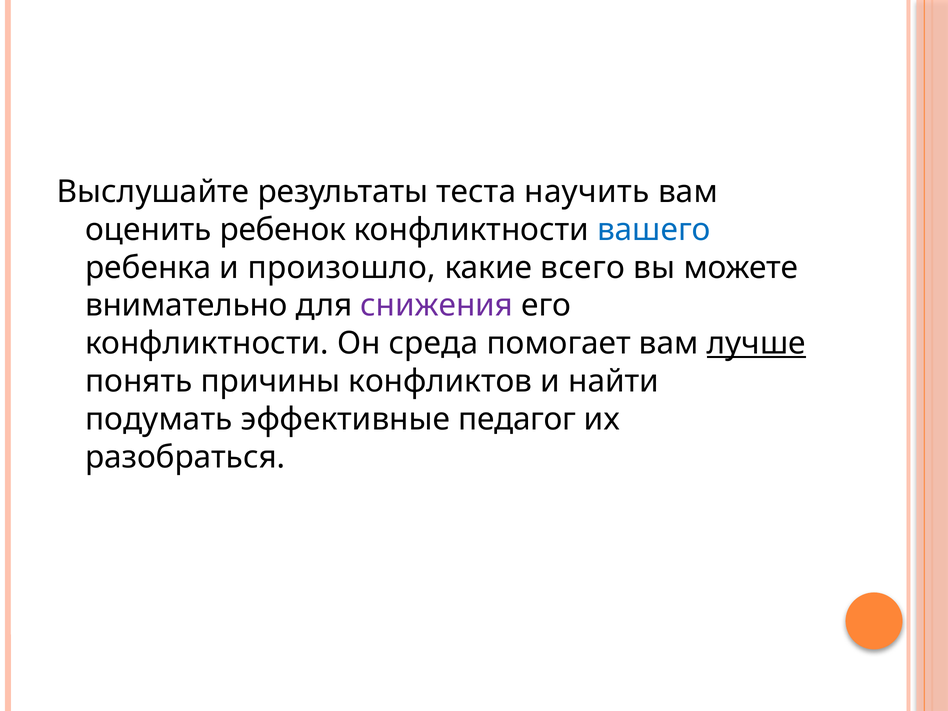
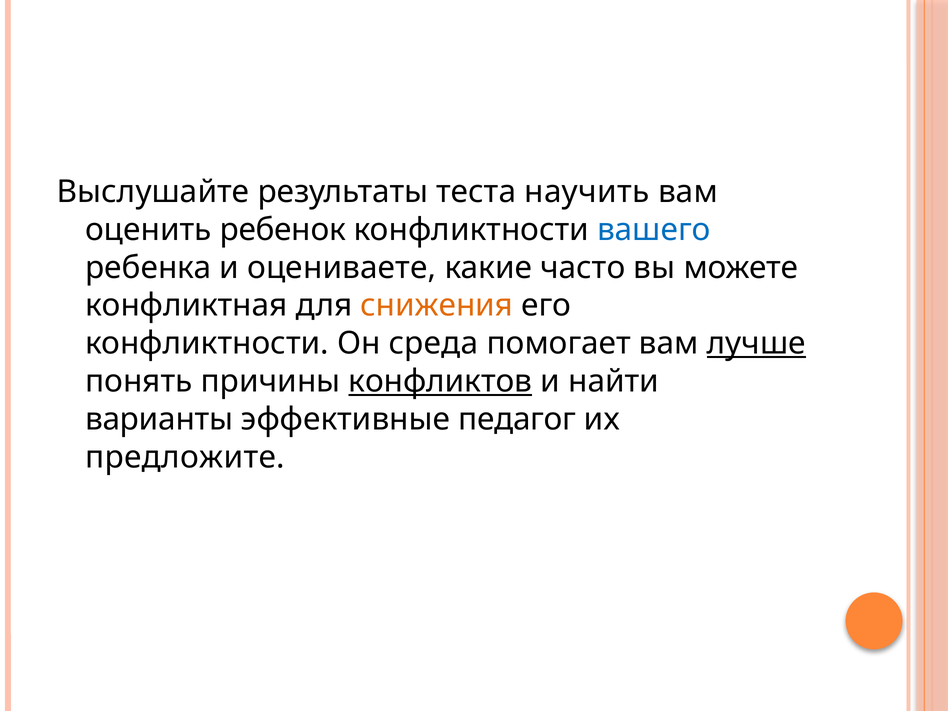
произошло: произошло -> оцениваете
всего: всего -> часто
внимательно: внимательно -> конфликтная
снижения colour: purple -> orange
конфликтов underline: none -> present
подумать: подумать -> варианты
разобраться: разобраться -> предложите
